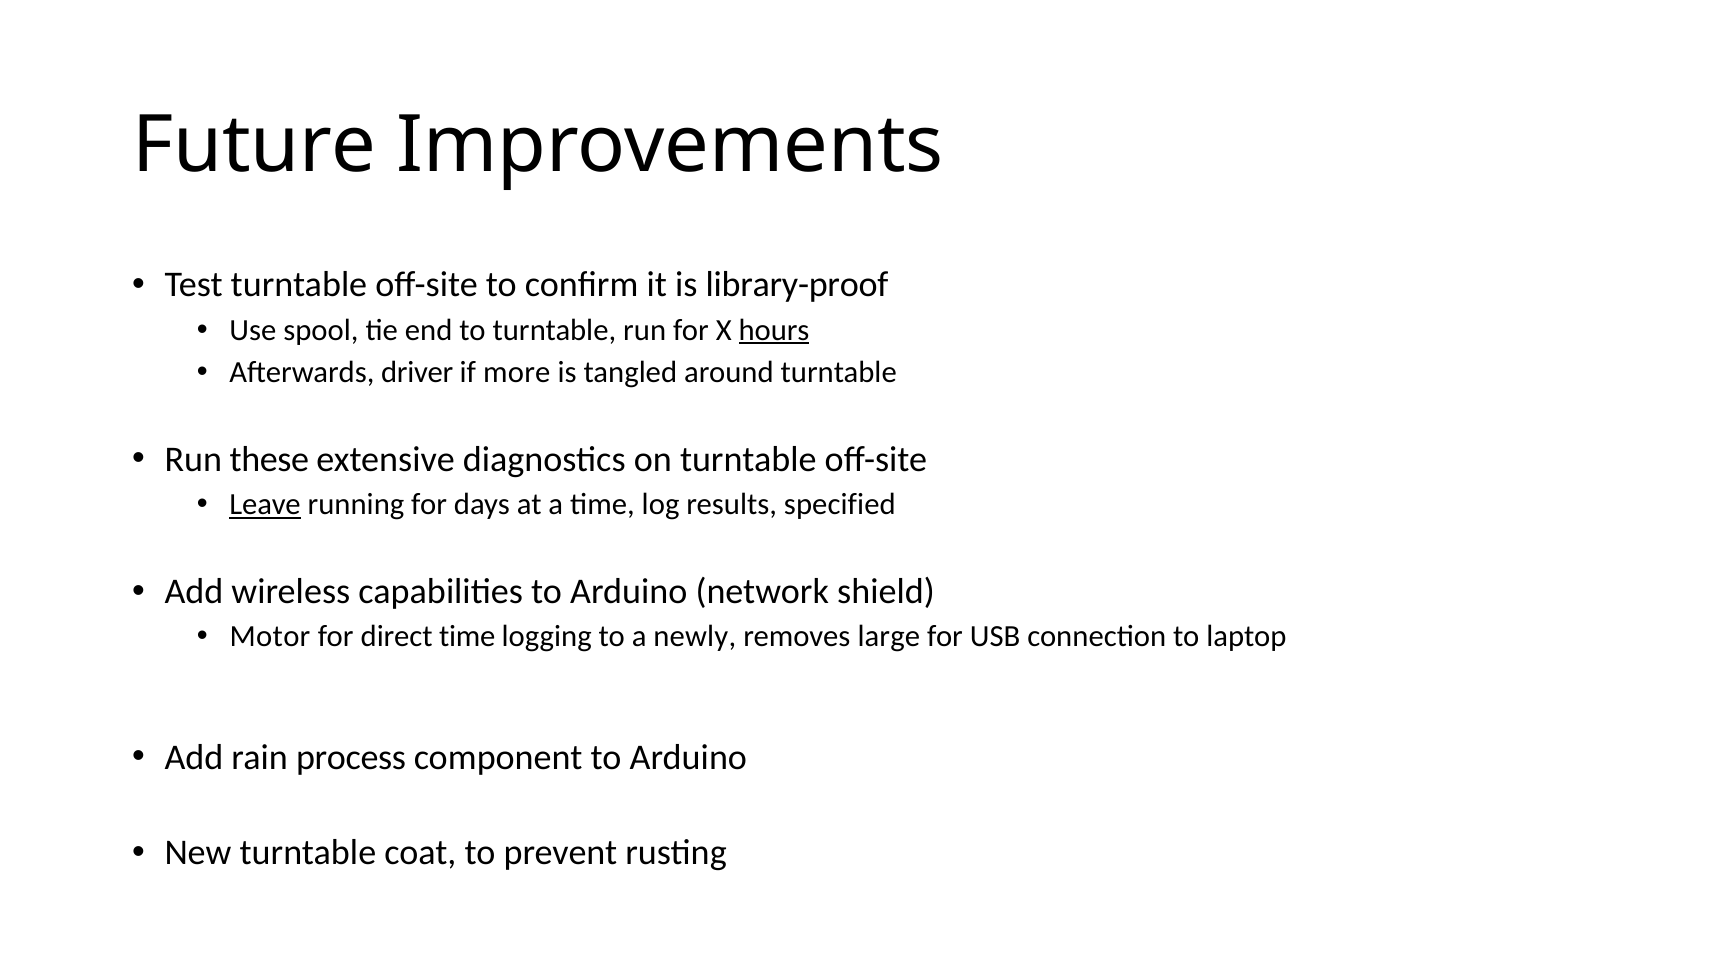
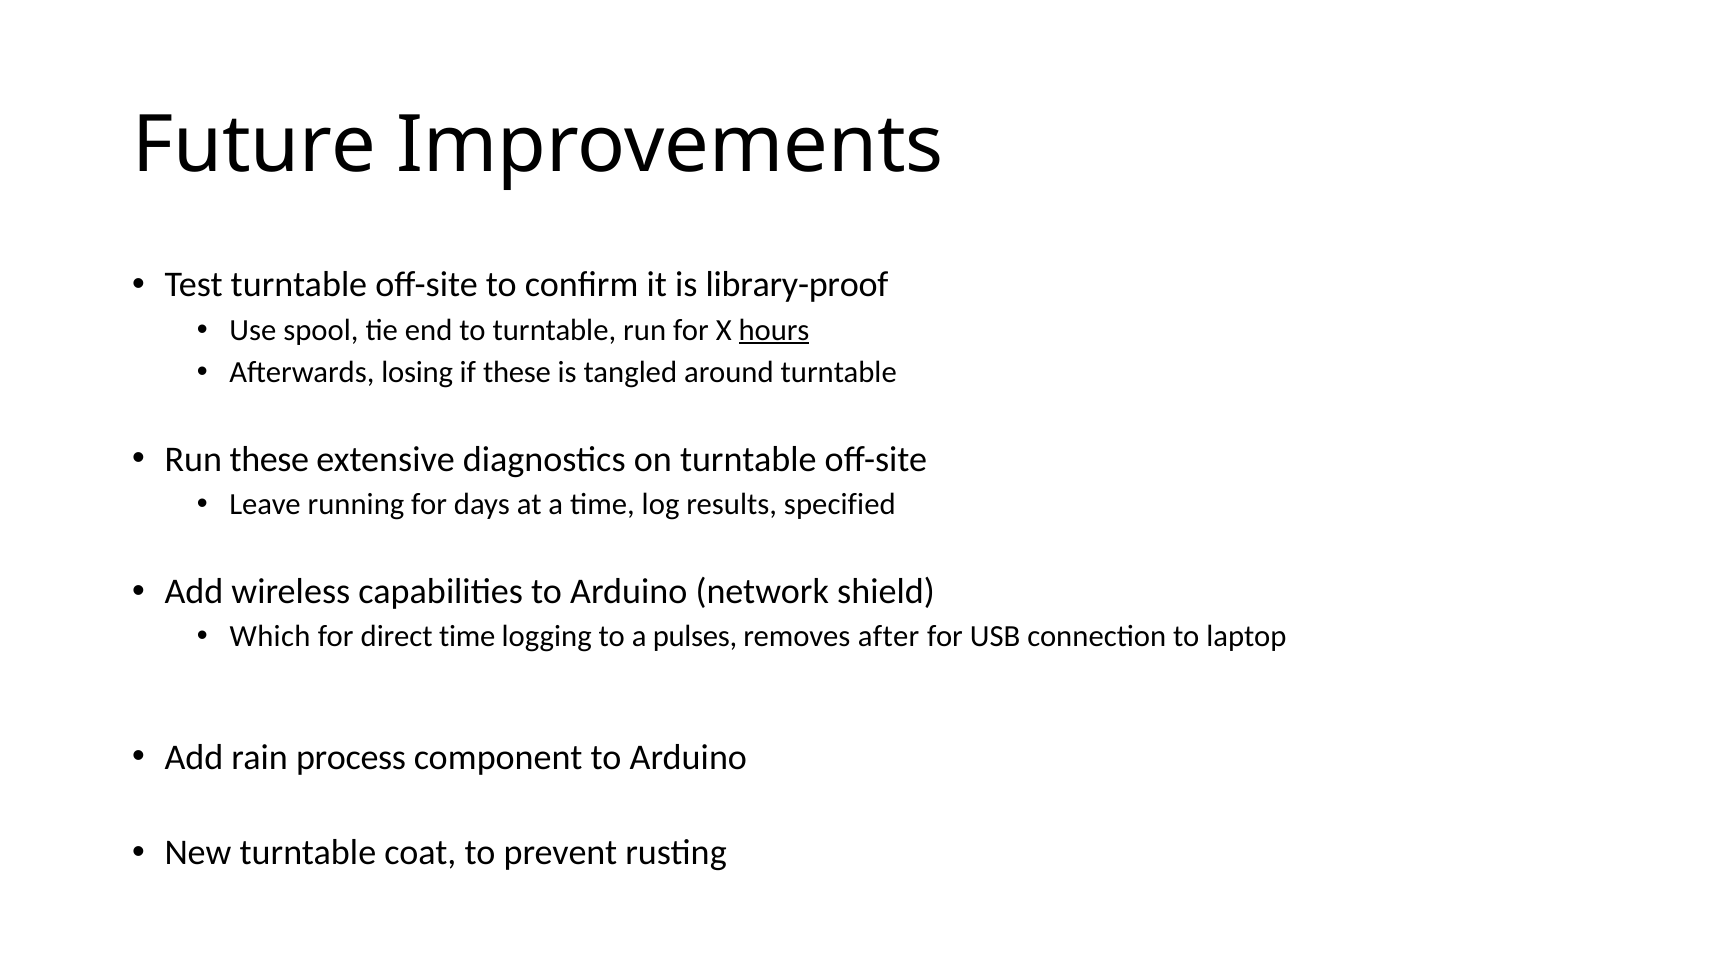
driver: driver -> losing
if more: more -> these
Leave underline: present -> none
Motor: Motor -> Which
newly: newly -> pulses
large: large -> after
